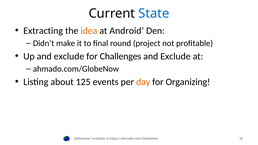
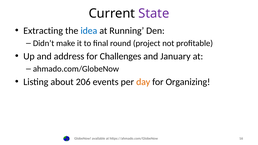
State colour: blue -> purple
idea colour: orange -> blue
Android: Android -> Running
Up and exclude: exclude -> address
Exclude at (175, 56): Exclude -> January
125: 125 -> 206
